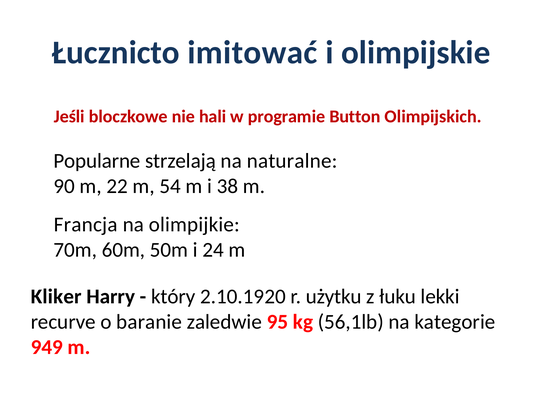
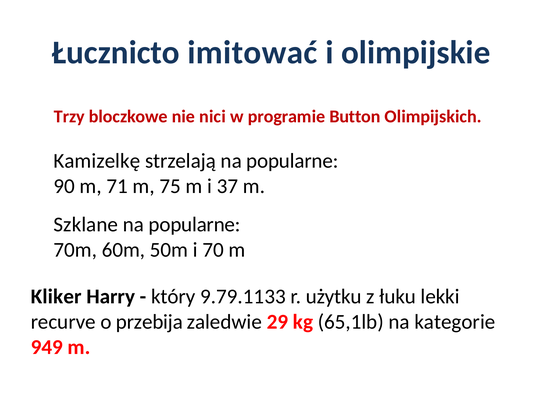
Jeśli: Jeśli -> Trzy
hali: hali -> nici
Popularne: Popularne -> Kamizelkę
strzelają na naturalne: naturalne -> popularne
22: 22 -> 71
54: 54 -> 75
38: 38 -> 37
Francja: Francja -> Szklane
olimpijkie at (194, 225): olimpijkie -> popularne
24: 24 -> 70
2.10.1920: 2.10.1920 -> 9.79.1133
baranie: baranie -> przebija
95: 95 -> 29
56,1lb: 56,1lb -> 65,1lb
